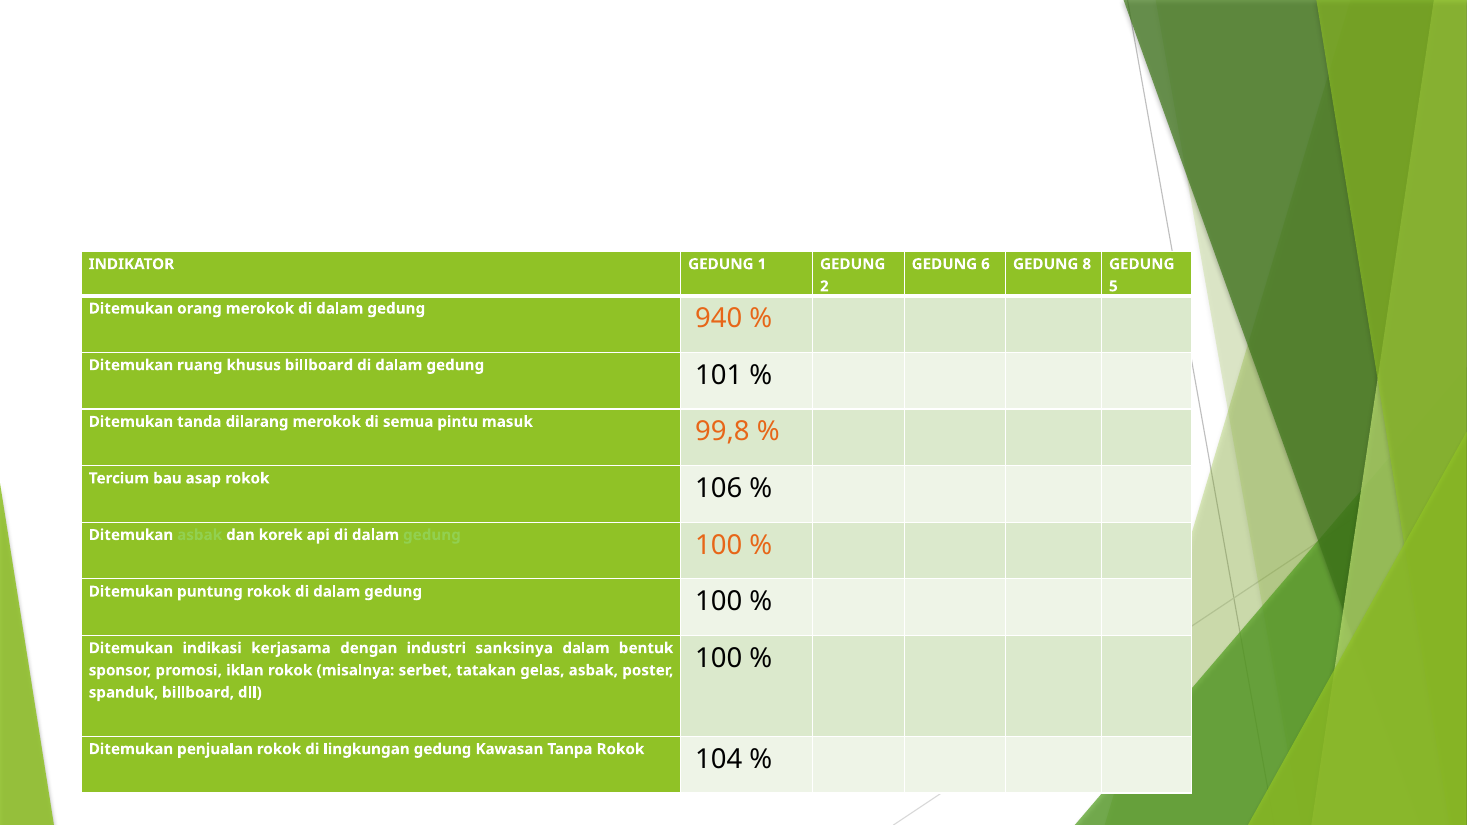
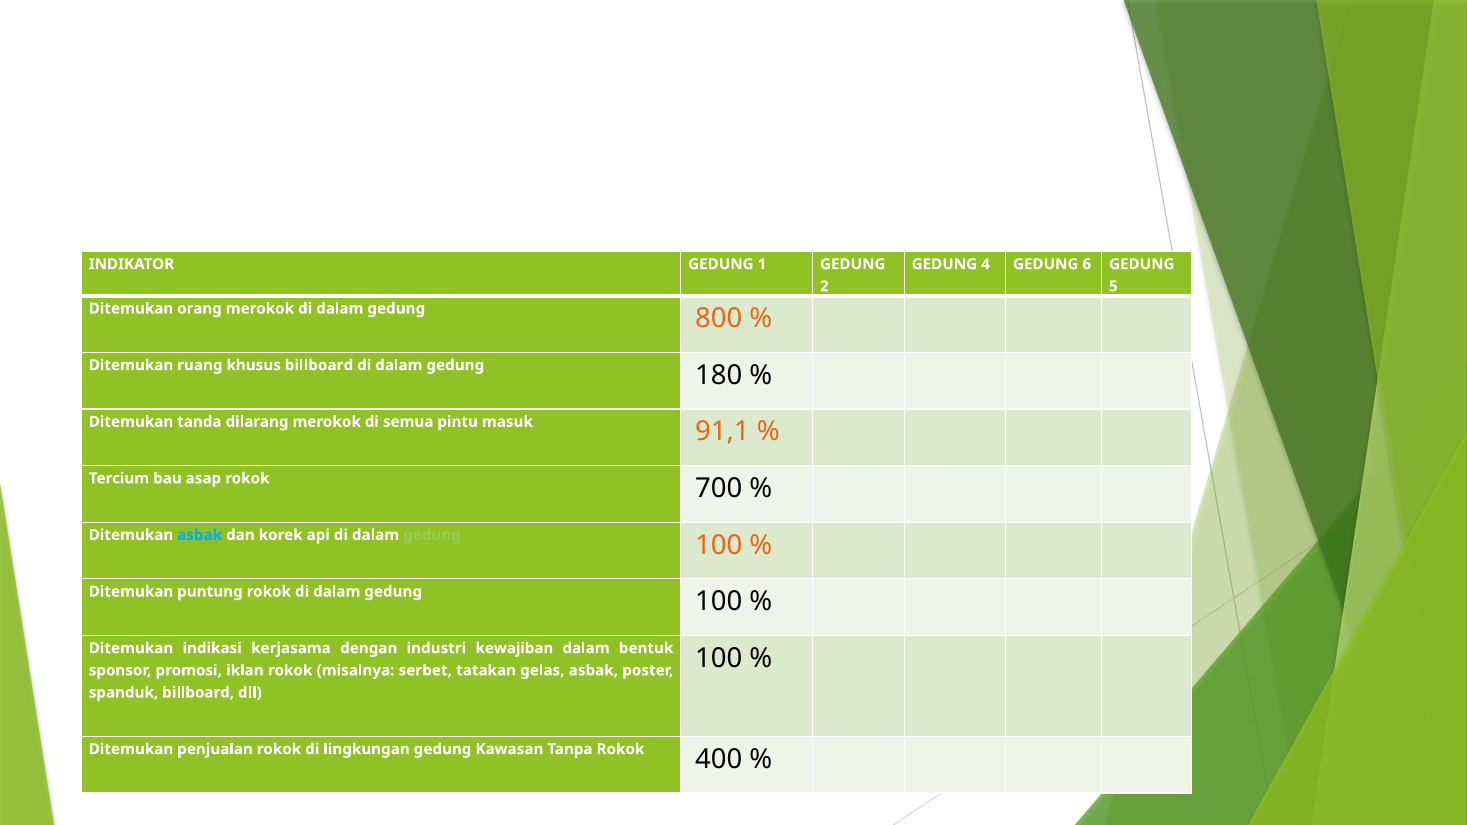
6: 6 -> 4
8: 8 -> 6
940: 940 -> 800
101: 101 -> 180
99,8: 99,8 -> 91,1
106: 106 -> 700
asbak at (200, 535) colour: light green -> light blue
sanksinya: sanksinya -> kewajiban
104: 104 -> 400
